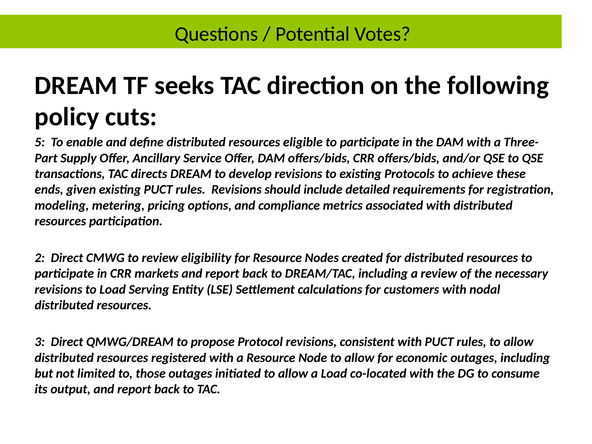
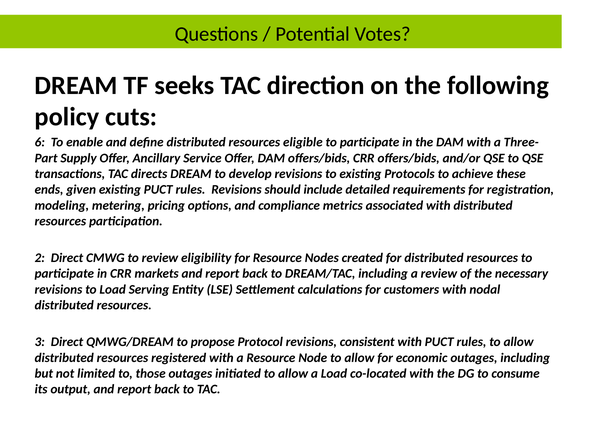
5: 5 -> 6
